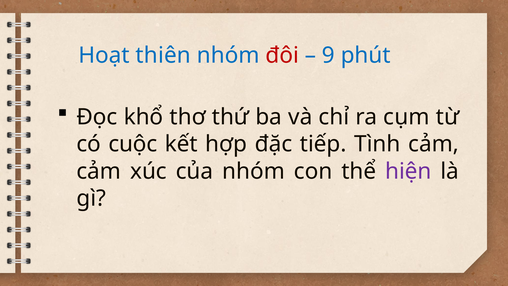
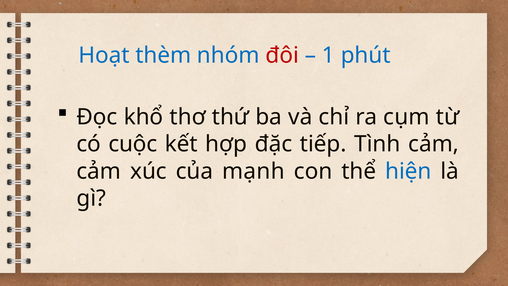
thiên: thiên -> thèm
9: 9 -> 1
của nhóm: nhóm -> mạnh
hiện colour: purple -> blue
